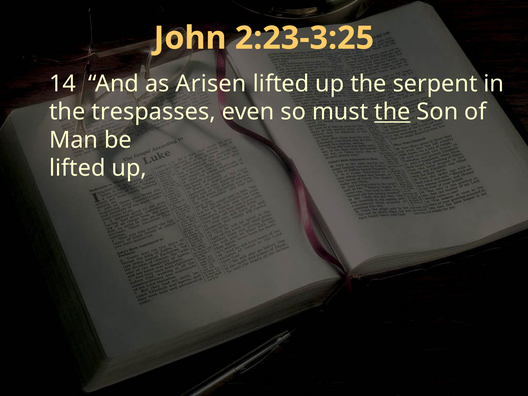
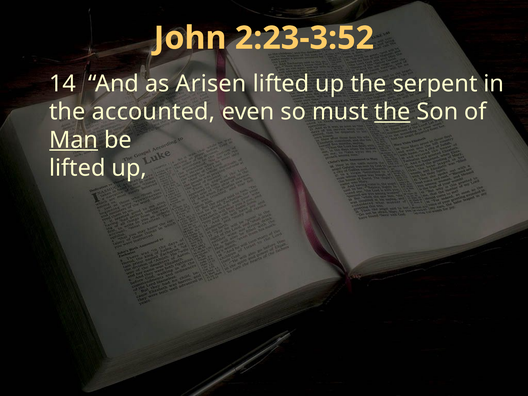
2:23-3:25: 2:23-3:25 -> 2:23-3:52
trespasses: trespasses -> accounted
Man underline: none -> present
